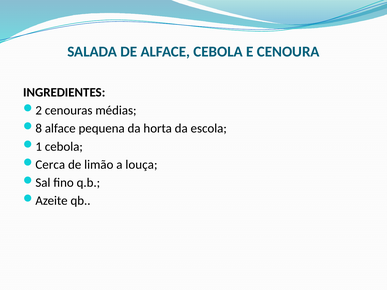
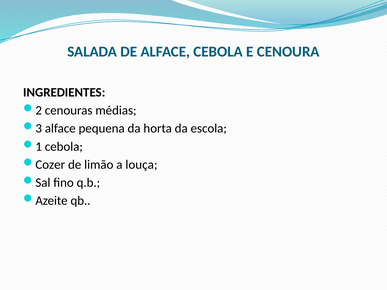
8: 8 -> 3
Cerca: Cerca -> Cozer
